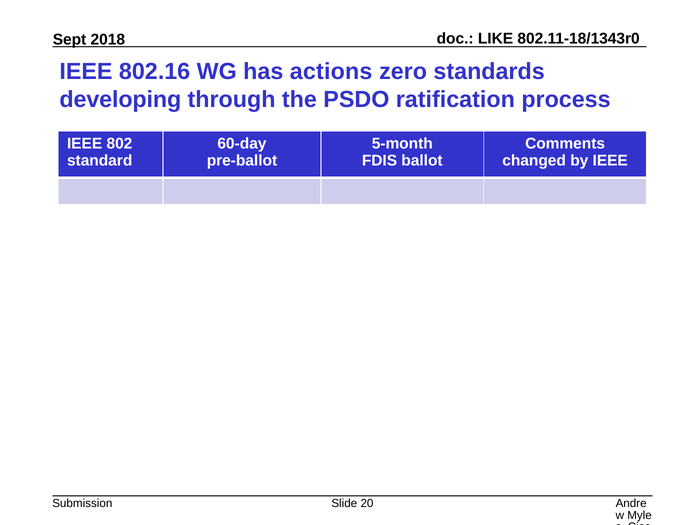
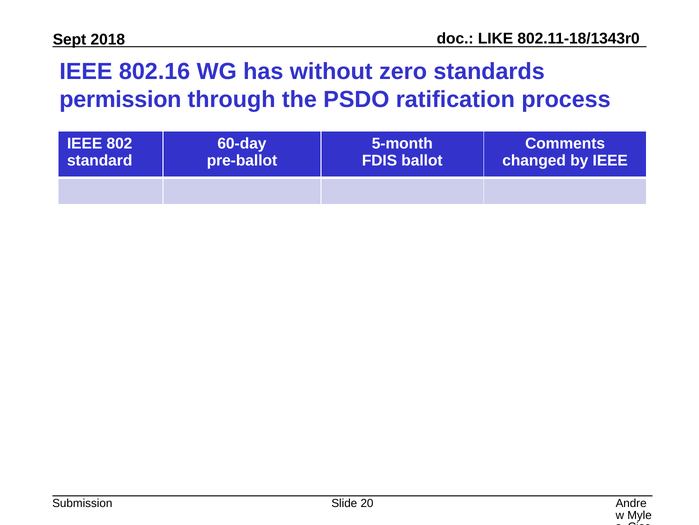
actions: actions -> without
developing: developing -> permission
